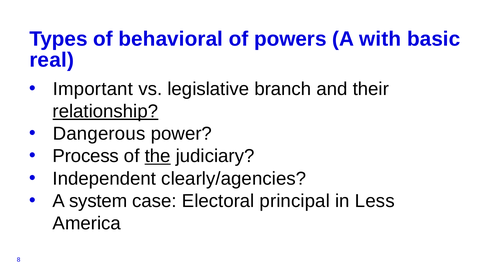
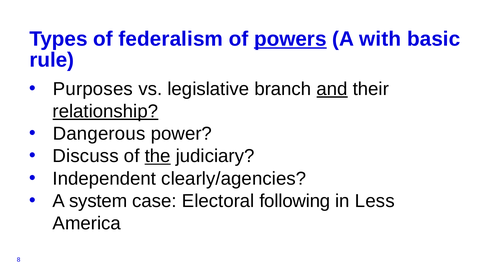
behavioral: behavioral -> federalism
powers underline: none -> present
real: real -> rule
Important: Important -> Purposes
and underline: none -> present
Process: Process -> Discuss
principal: principal -> following
